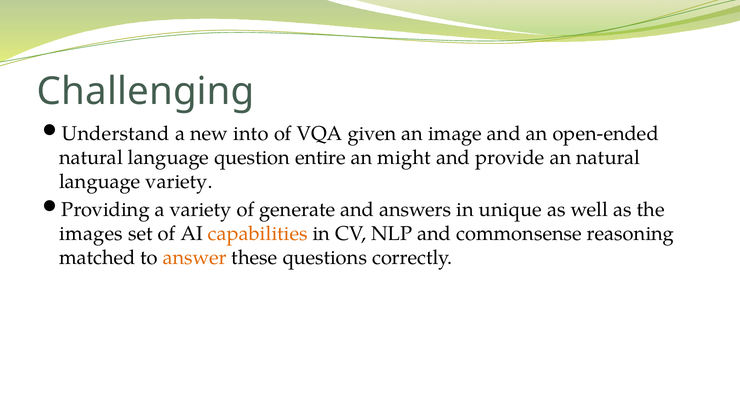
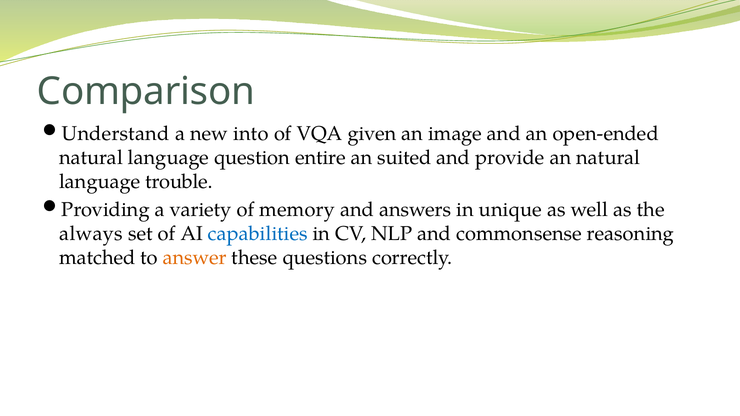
Challenging: Challenging -> Comparison
might: might -> suited
language variety: variety -> trouble
generate: generate -> memory
images: images -> always
capabilities colour: orange -> blue
